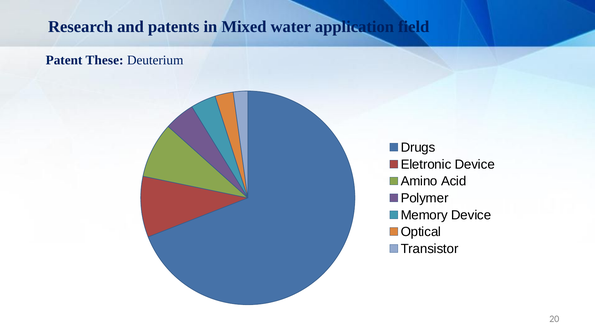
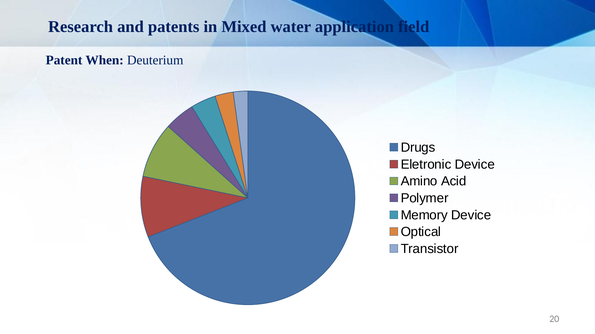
These: These -> When
